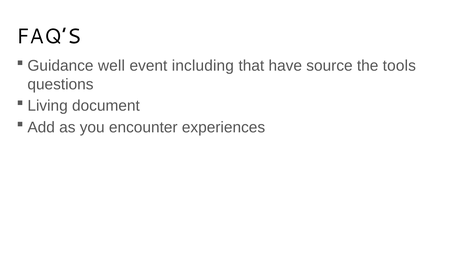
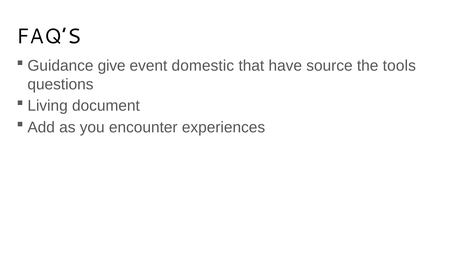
well: well -> give
including: including -> domestic
